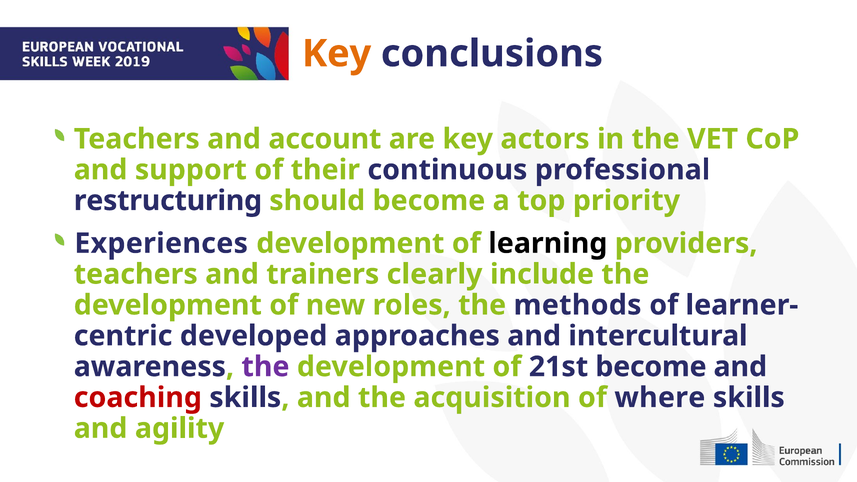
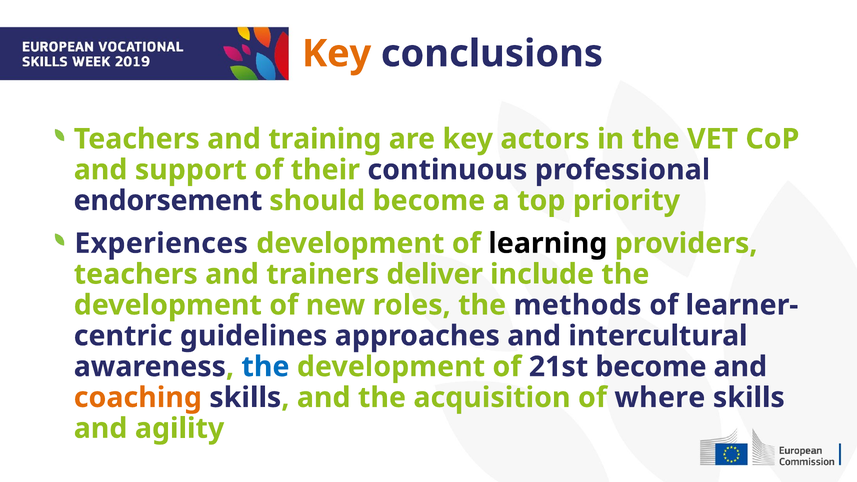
account: account -> training
restructuring: restructuring -> endorsement
clearly: clearly -> deliver
developed: developed -> guidelines
the at (265, 367) colour: purple -> blue
coaching colour: red -> orange
